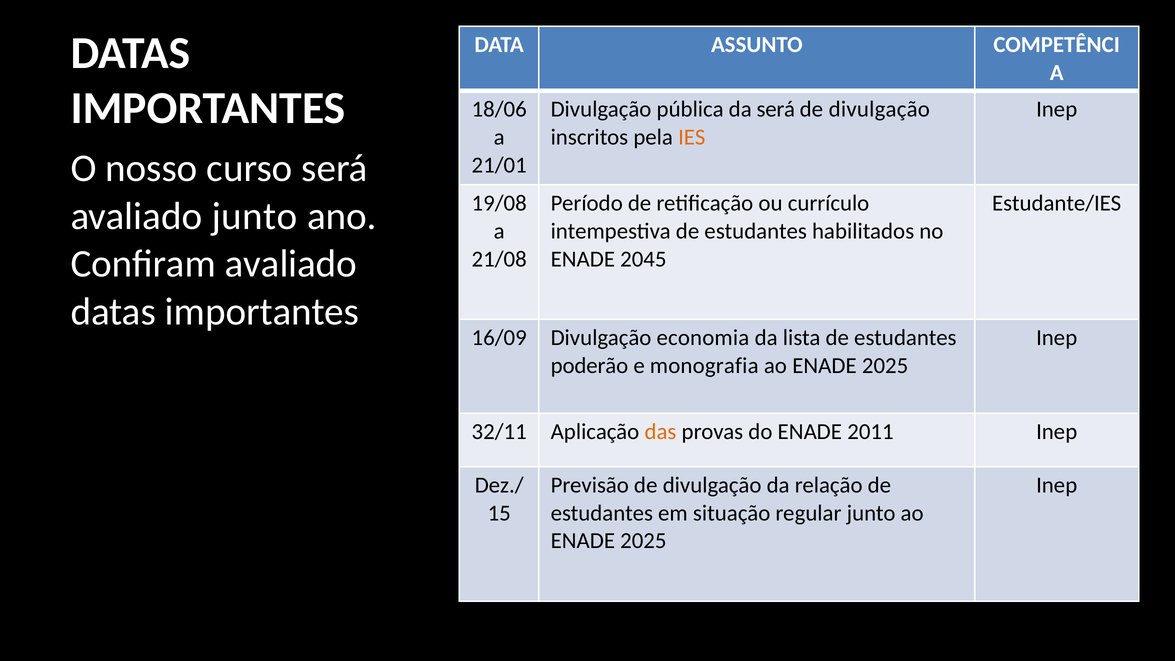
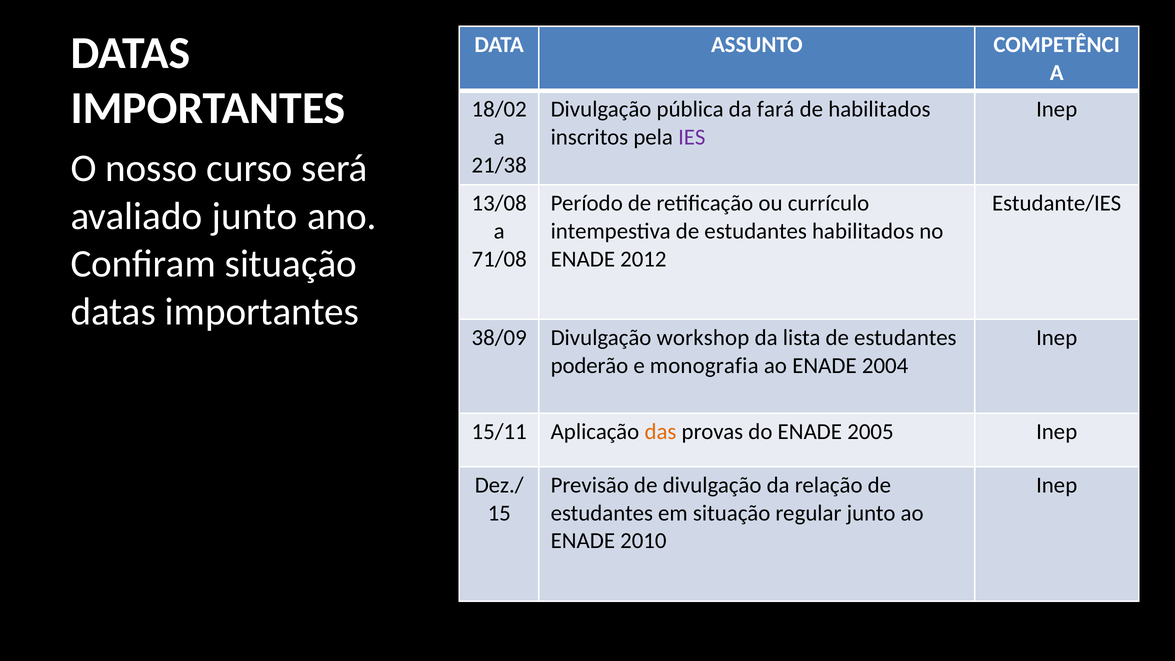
18/06: 18/06 -> 18/02
da será: será -> fará
divulgação at (879, 109): divulgação -> habilitados
IES colour: orange -> purple
21/01: 21/01 -> 21/38
19/08: 19/08 -> 13/08
Confiram avaliado: avaliado -> situação
21/08: 21/08 -> 71/08
2045: 2045 -> 2012
16/09: 16/09 -> 38/09
economia: economia -> workshop
2025 at (885, 366): 2025 -> 2004
32/11: 32/11 -> 15/11
2011: 2011 -> 2005
2025 at (643, 541): 2025 -> 2010
